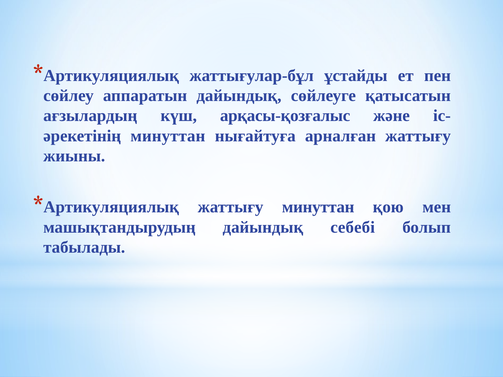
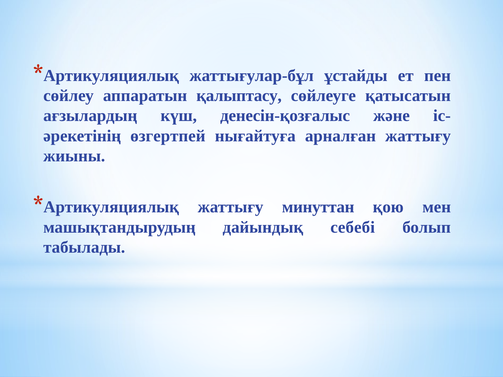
аппаратын дайындық: дайындық -> қалыптасу
арқасы-қозғалыс: арқасы-қозғалыс -> денесін-қозғалыс
минуттан at (168, 136): минуттан -> өзгертпей
